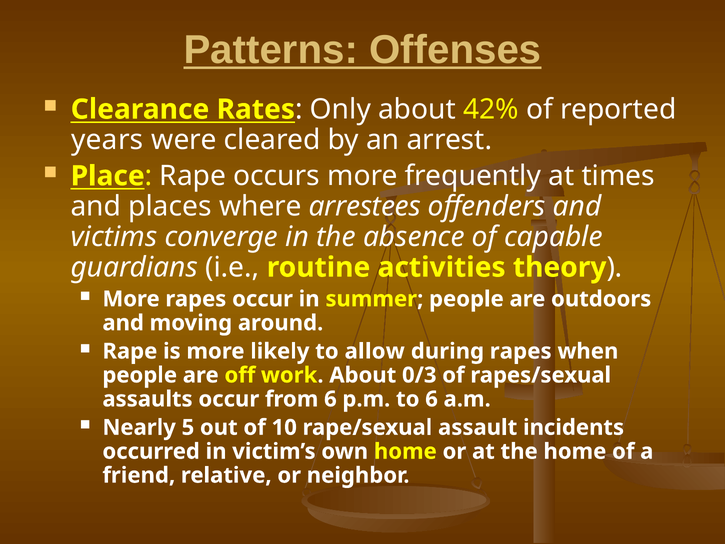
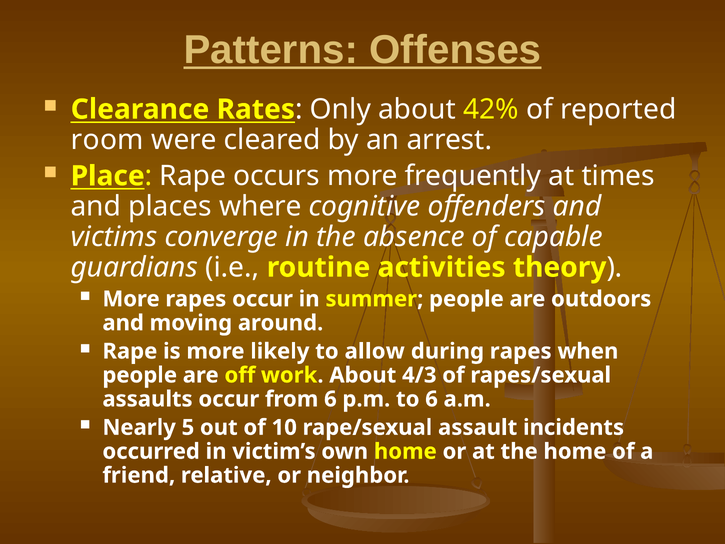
years: years -> room
arrestees: arrestees -> cognitive
0/3: 0/3 -> 4/3
